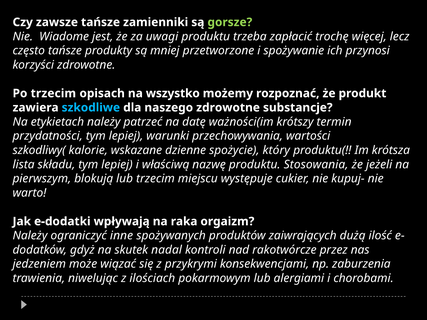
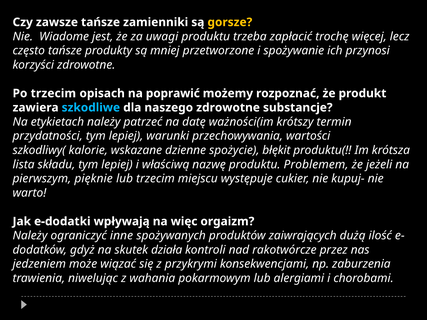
gorsze colour: light green -> yellow
wszystko: wszystko -> poprawić
który: który -> błękit
Stosowania: Stosowania -> Problemem
blokują: blokują -> pięknie
raka: raka -> więc
nadal: nadal -> działa
ilościach: ilościach -> wahania
